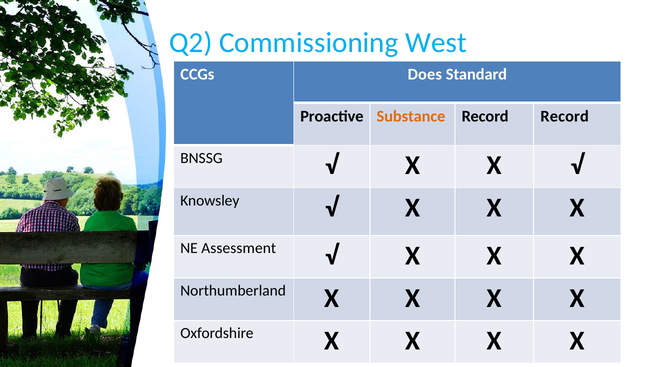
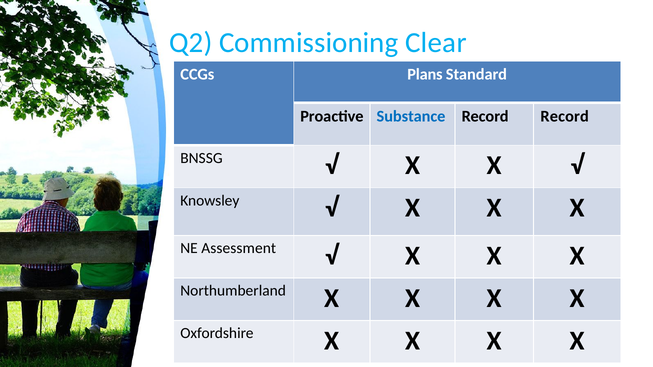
West: West -> Clear
Does: Does -> Plans
Substance colour: orange -> blue
